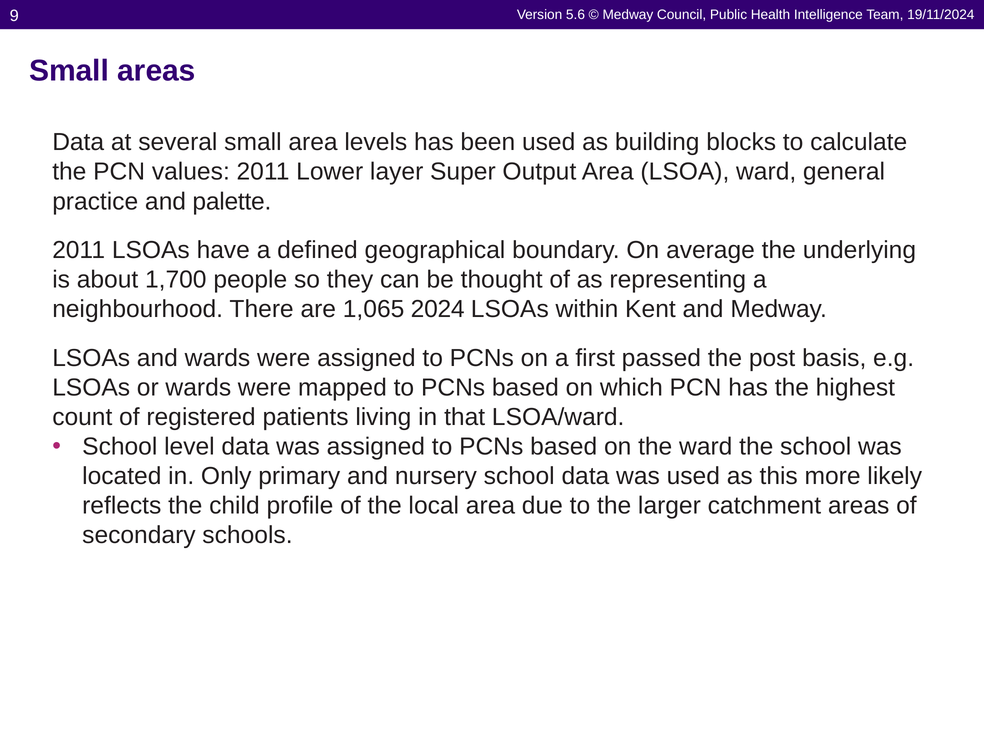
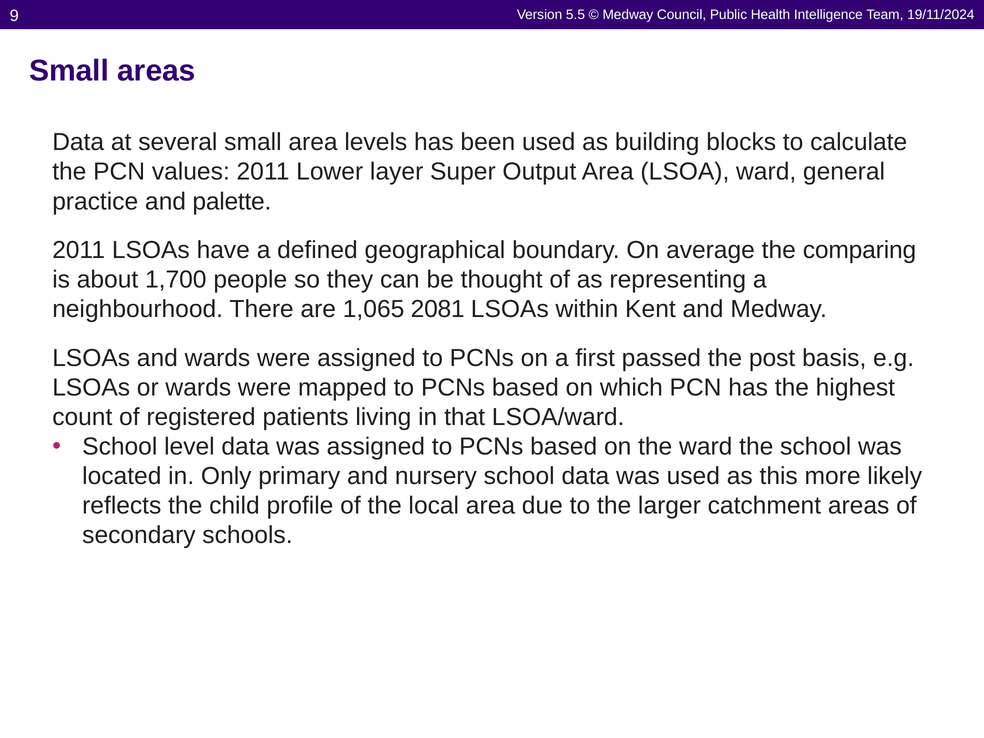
5.6: 5.6 -> 5.5
underlying: underlying -> comparing
2024: 2024 -> 2081
